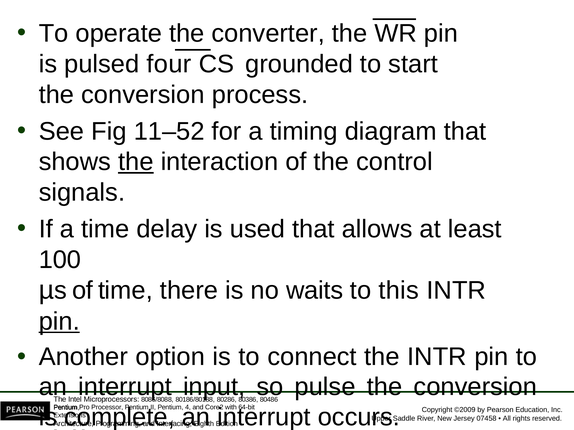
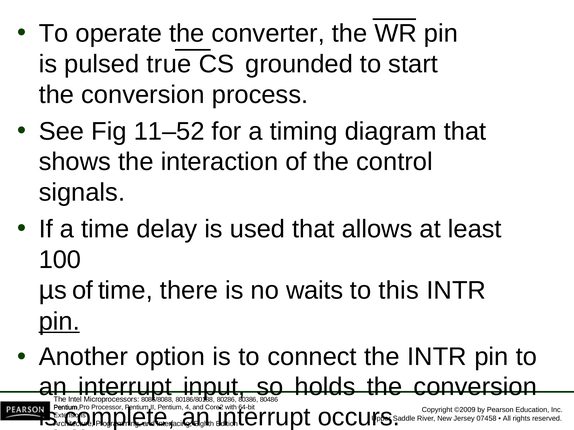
four: four -> true
the at (136, 162) underline: present -> none
pulse: pulse -> holds
